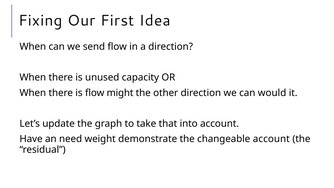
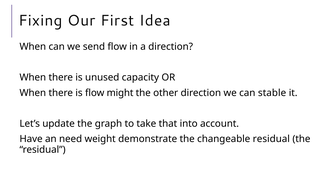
would: would -> stable
changeable account: account -> residual
